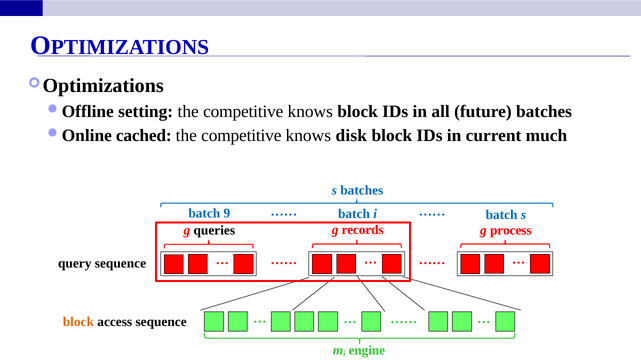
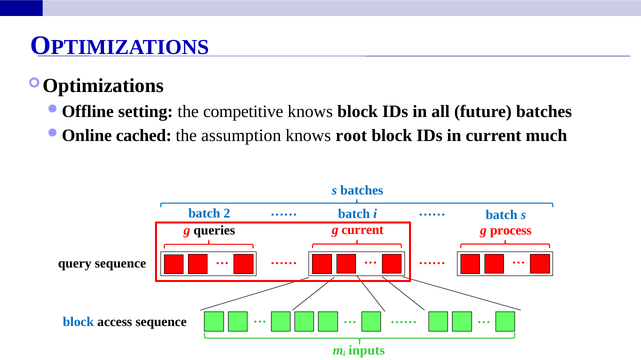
competitive at (241, 136): competitive -> assumption
disk: disk -> root
9: 9 -> 2
g records: records -> current
block at (78, 322) colour: orange -> blue
engine: engine -> inputs
